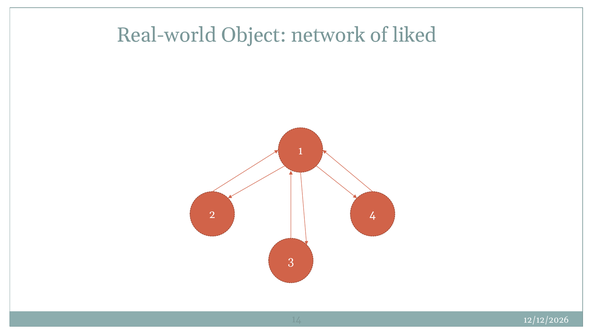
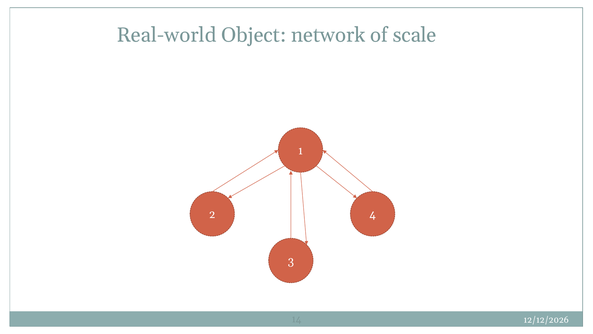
liked: liked -> scale
